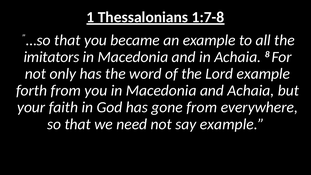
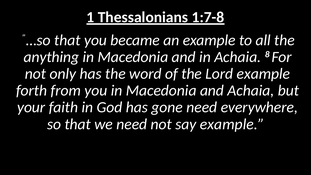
imitators: imitators -> anything
gone from: from -> need
